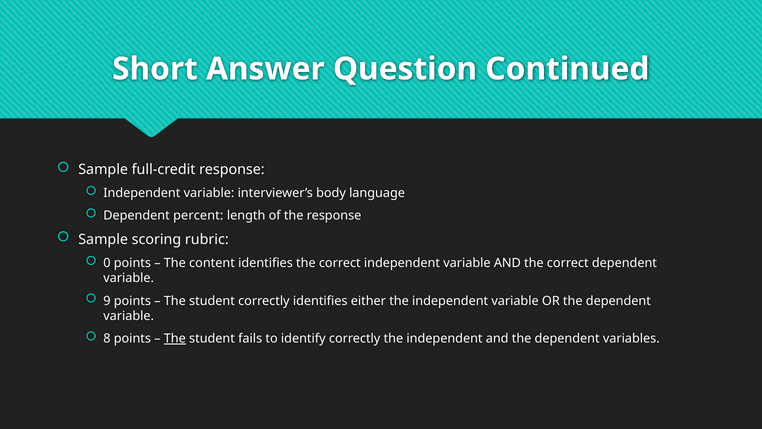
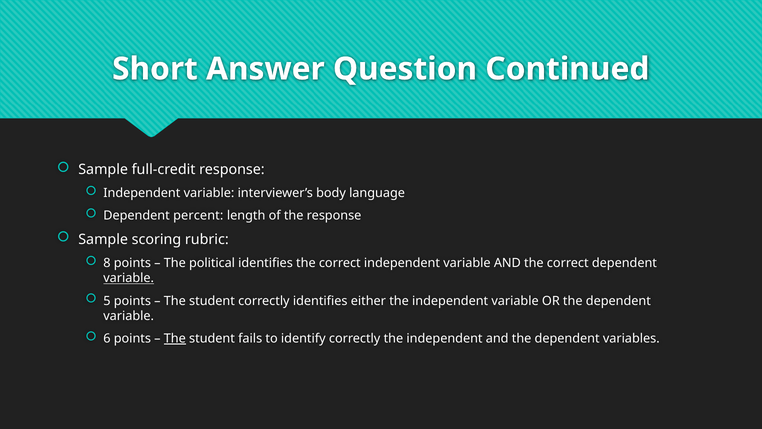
0: 0 -> 8
content: content -> political
variable at (129, 278) underline: none -> present
9: 9 -> 5
8: 8 -> 6
